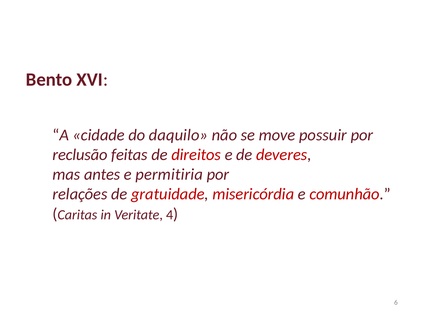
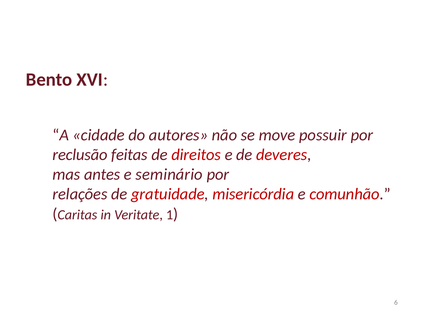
daquilo: daquilo -> autores
permitiria: permitiria -> seminário
4: 4 -> 1
